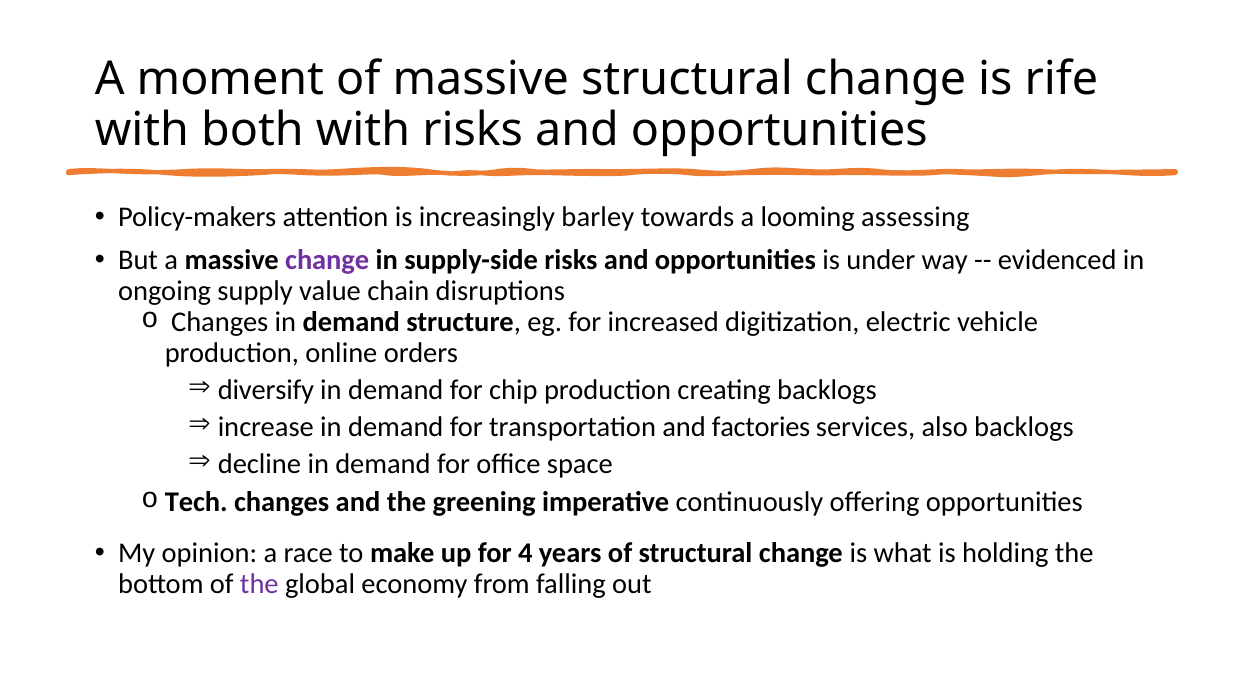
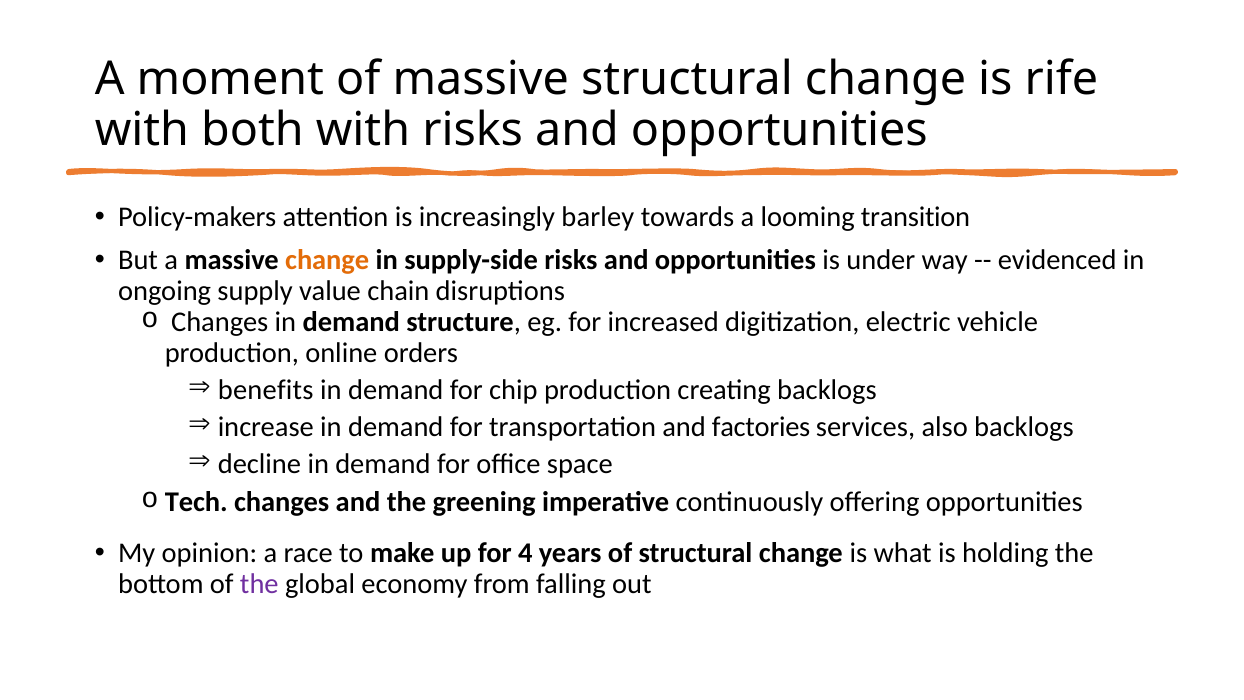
assessing: assessing -> transition
change at (327, 260) colour: purple -> orange
diversify: diversify -> benefits
